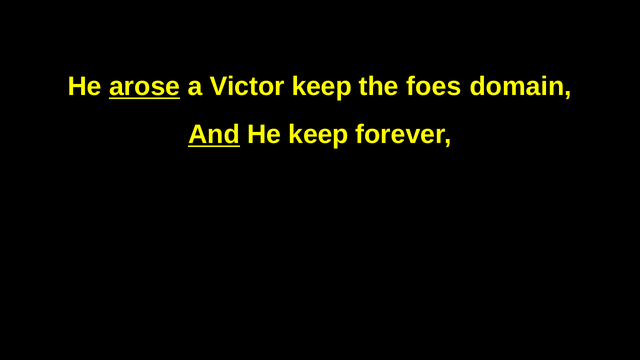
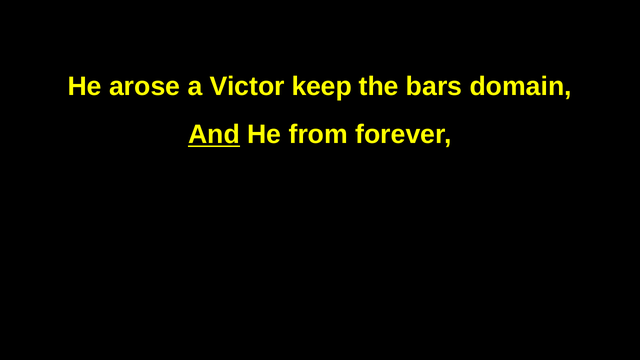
arose underline: present -> none
foes: foes -> bars
He keep: keep -> from
